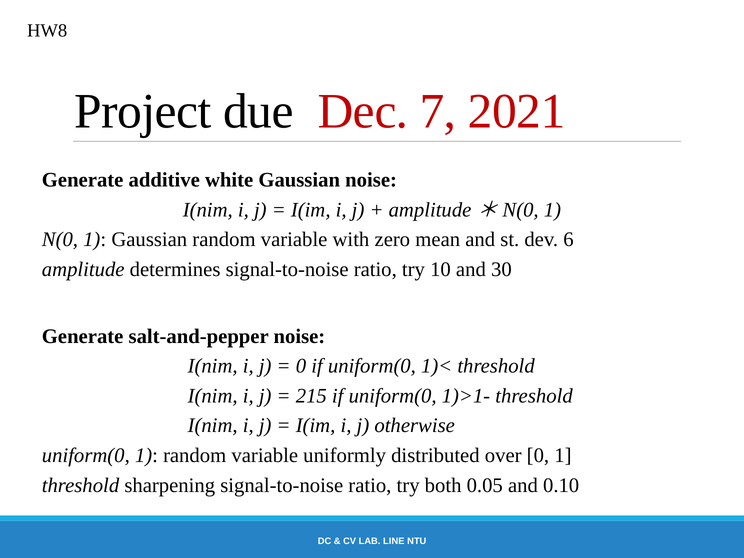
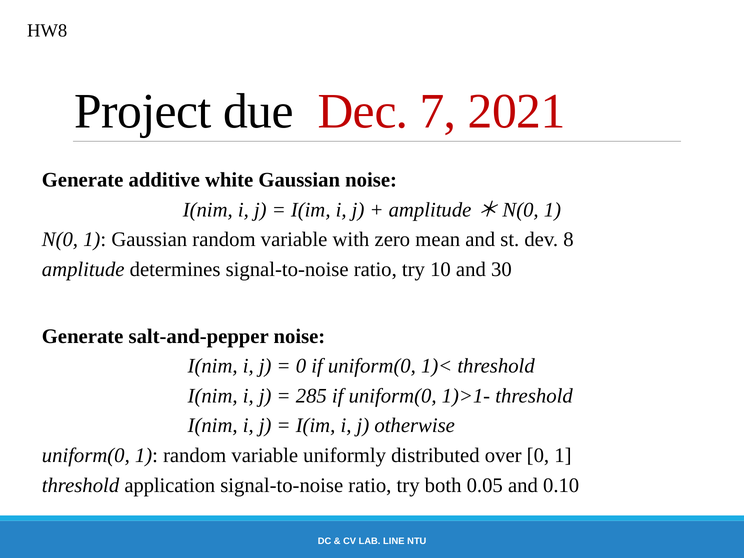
6: 6 -> 8
215: 215 -> 285
sharpening: sharpening -> application
